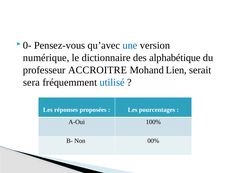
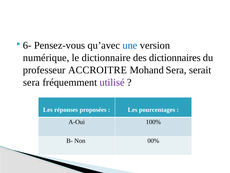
0-: 0- -> 6-
alphabétique: alphabétique -> dictionnaires
Mohand Lien: Lien -> Sera
utilisé colour: blue -> purple
